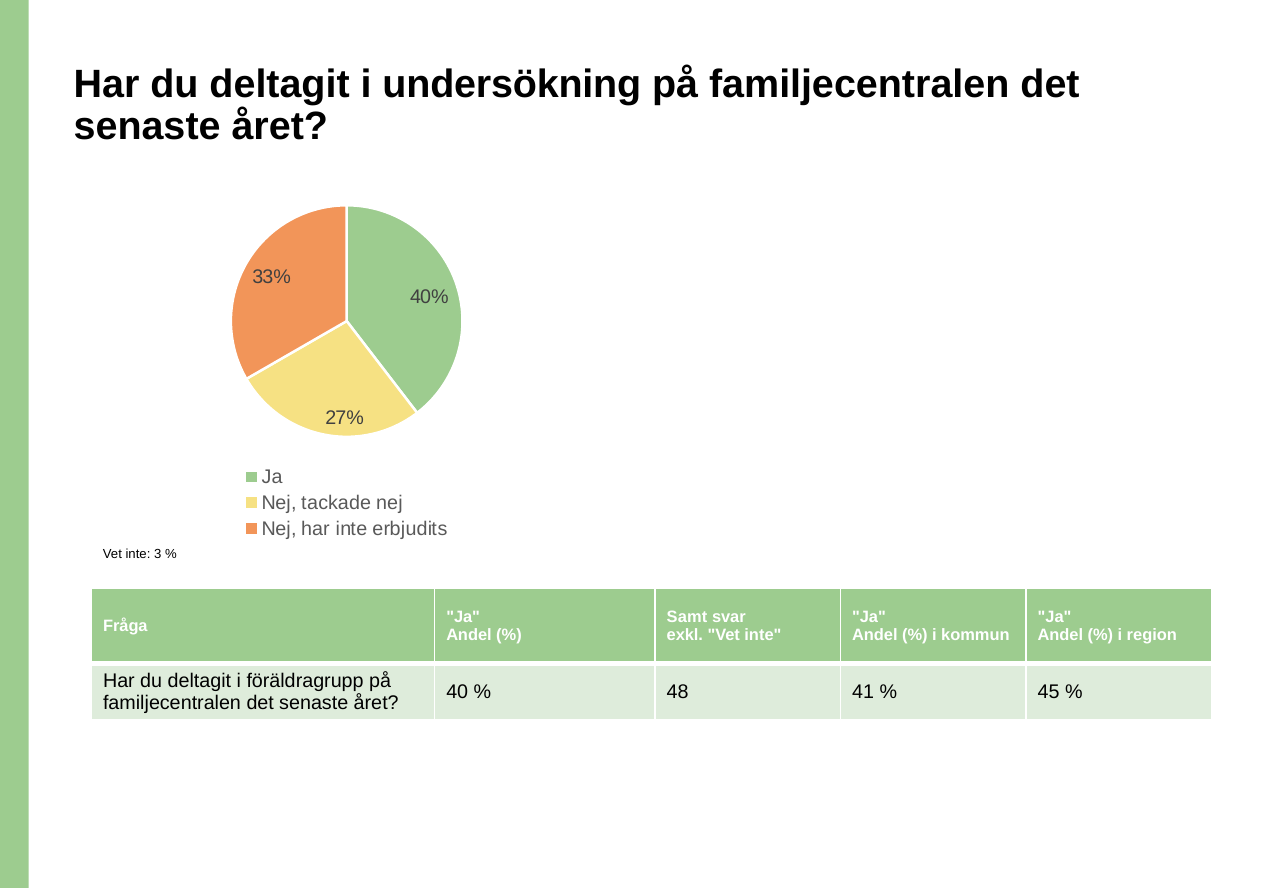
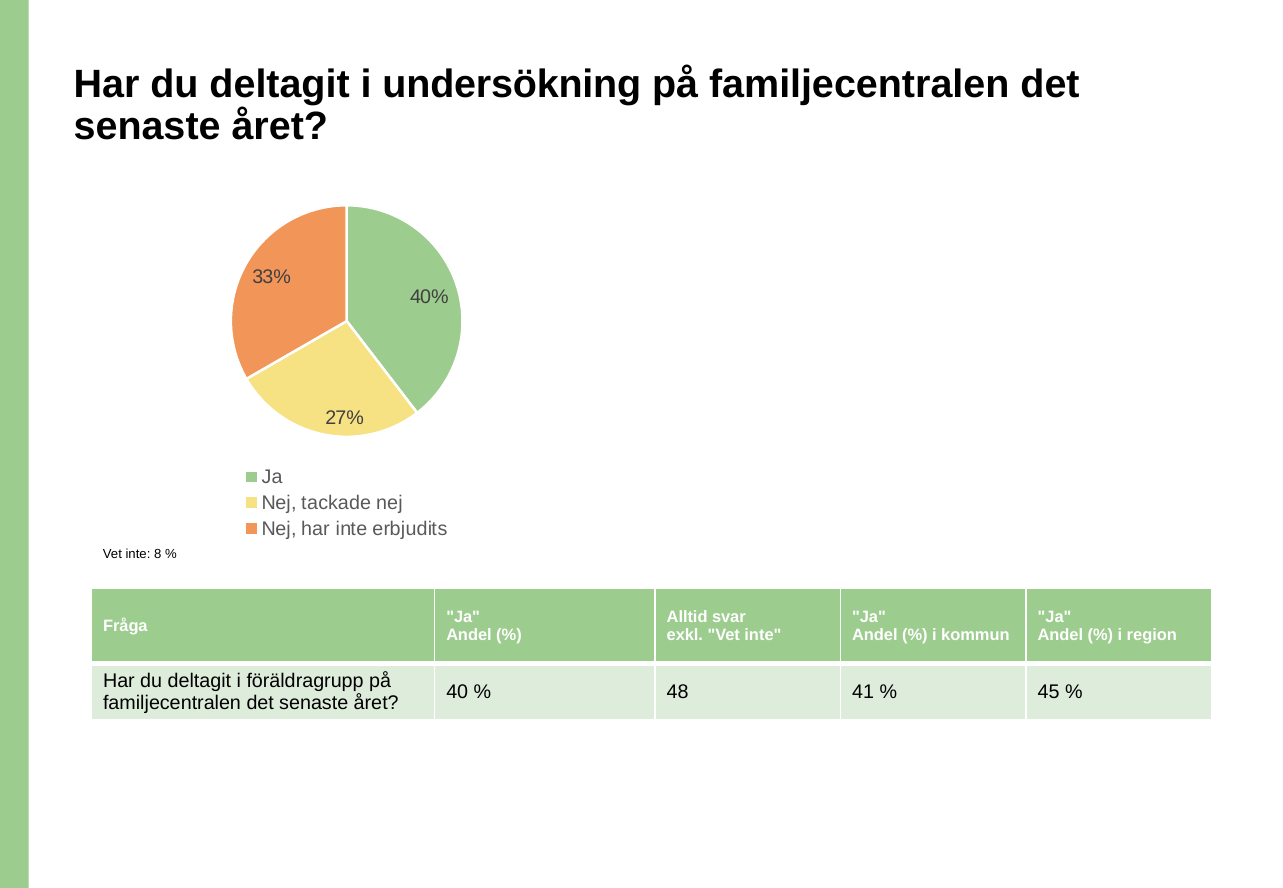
3: 3 -> 8
Samt: Samt -> Alltid
